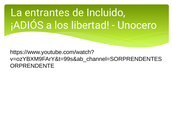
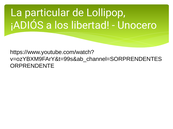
entrantes: entrantes -> particular
de Incluido: Incluido -> Lollipop
